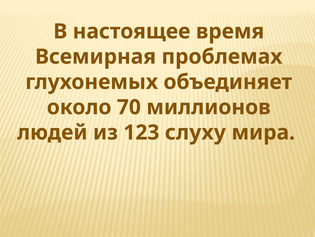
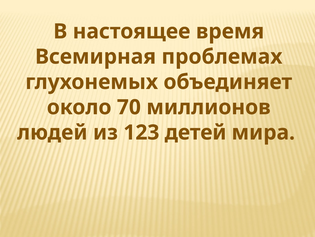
слуху: слуху -> детей
